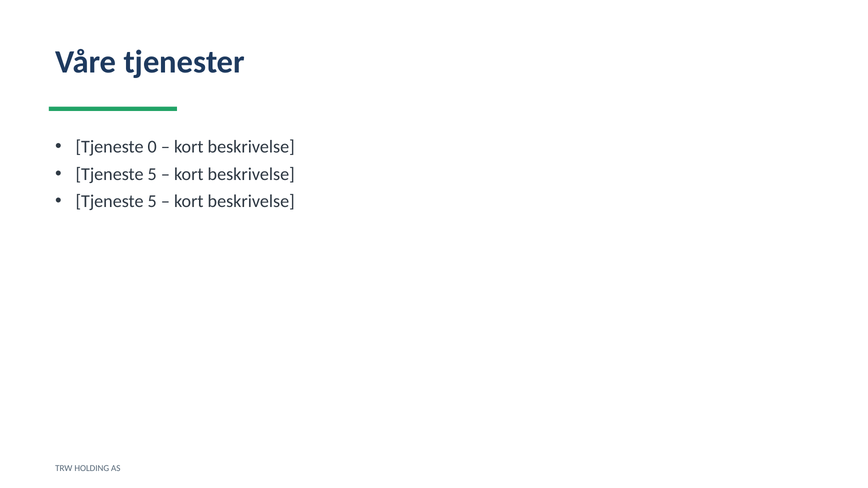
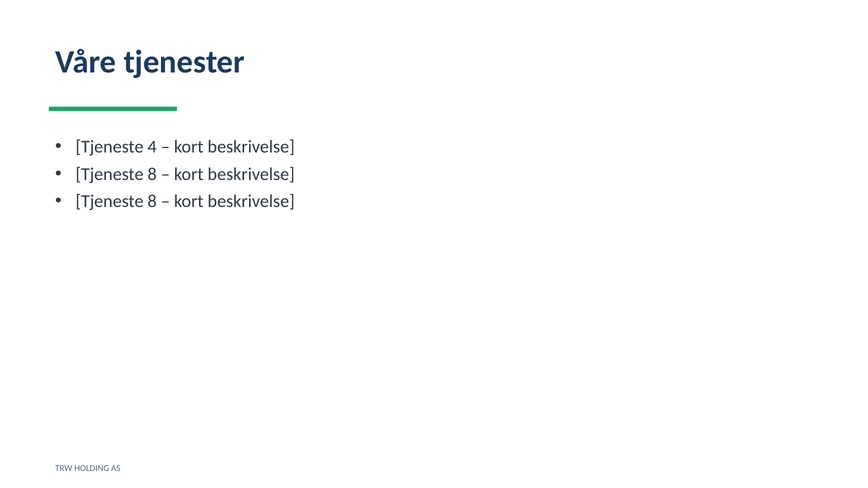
0: 0 -> 4
5 at (152, 174): 5 -> 8
5 at (152, 201): 5 -> 8
